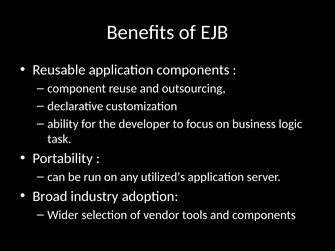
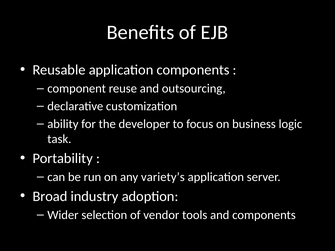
utilized’s: utilized’s -> variety’s
